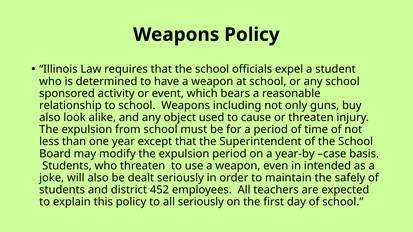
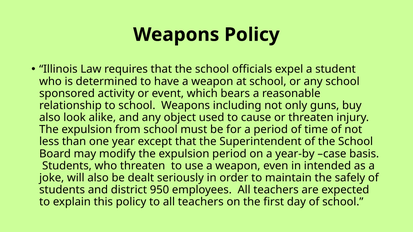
452: 452 -> 950
to all seriously: seriously -> teachers
